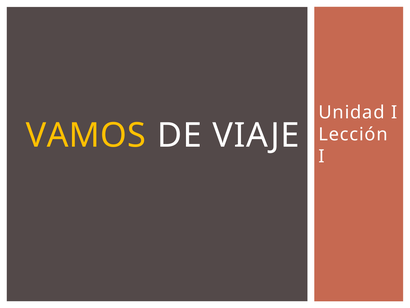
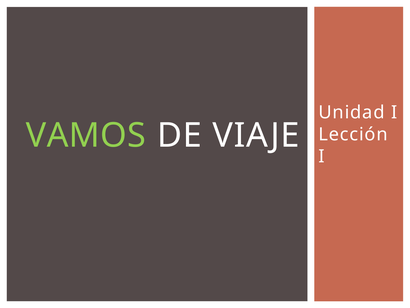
VAMOS colour: yellow -> light green
